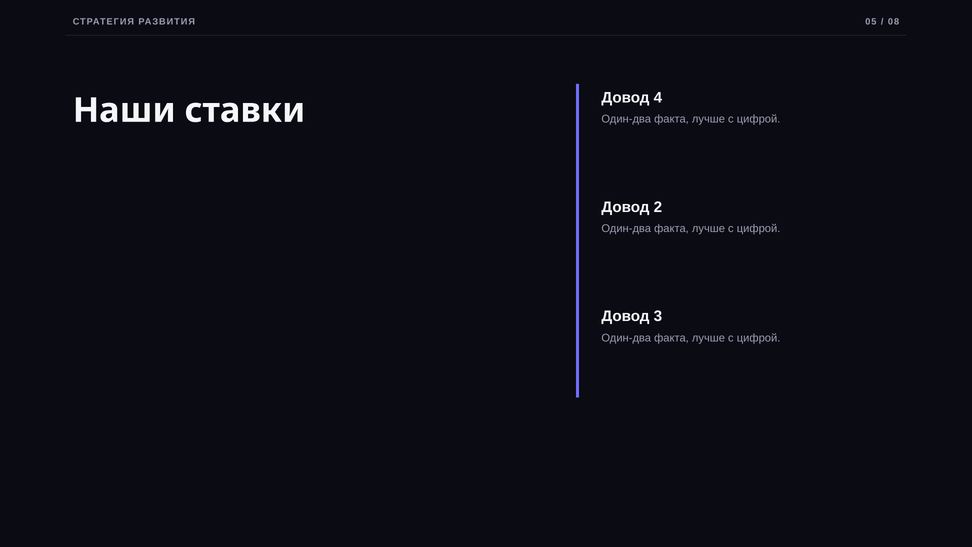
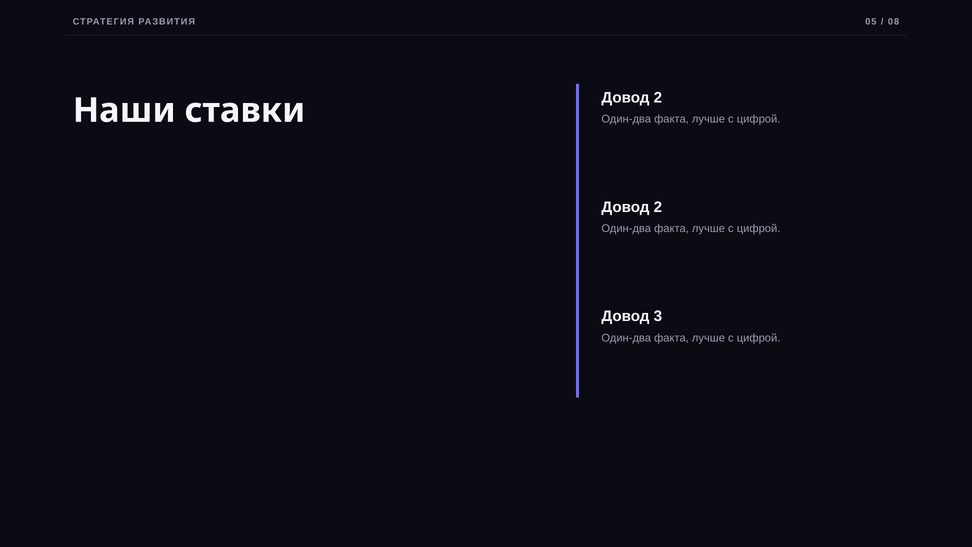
4 at (658, 98): 4 -> 2
